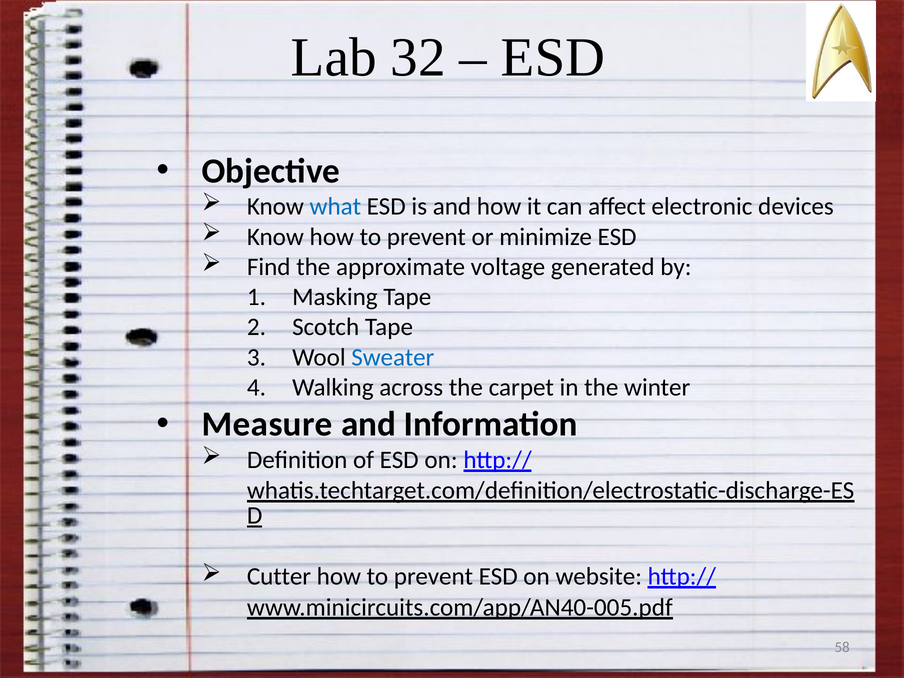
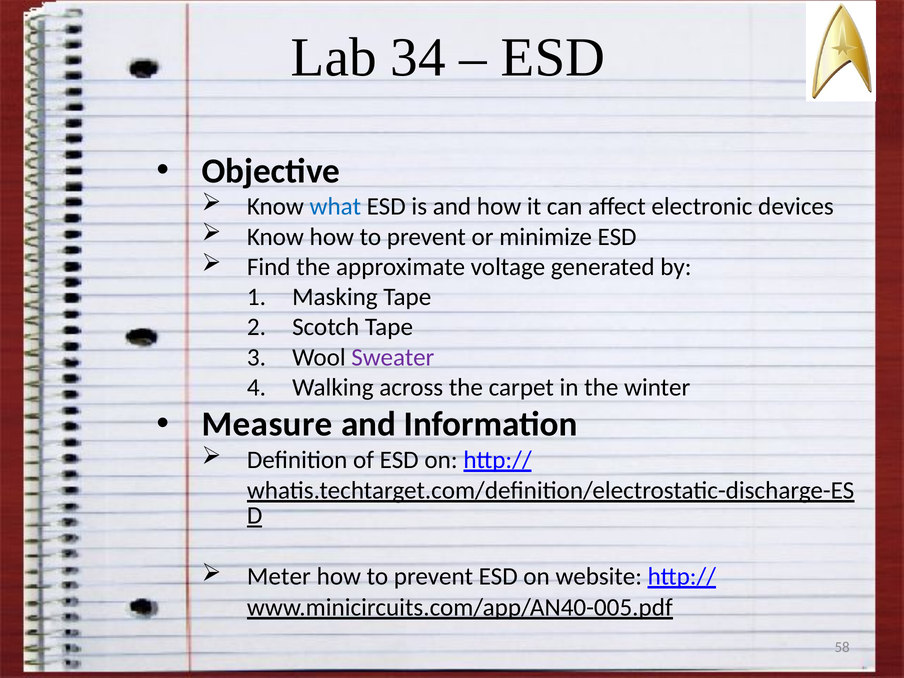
32: 32 -> 34
Sweater colour: blue -> purple
Cutter: Cutter -> Meter
